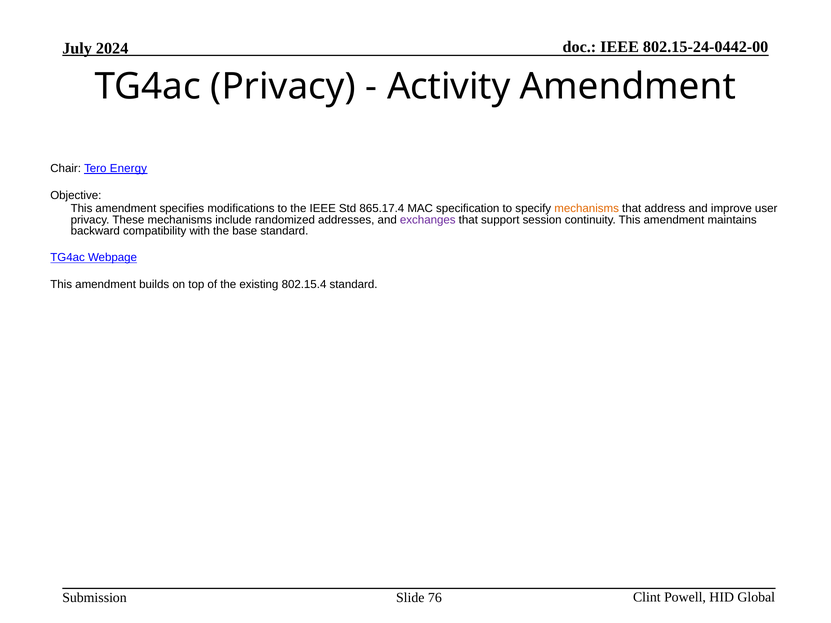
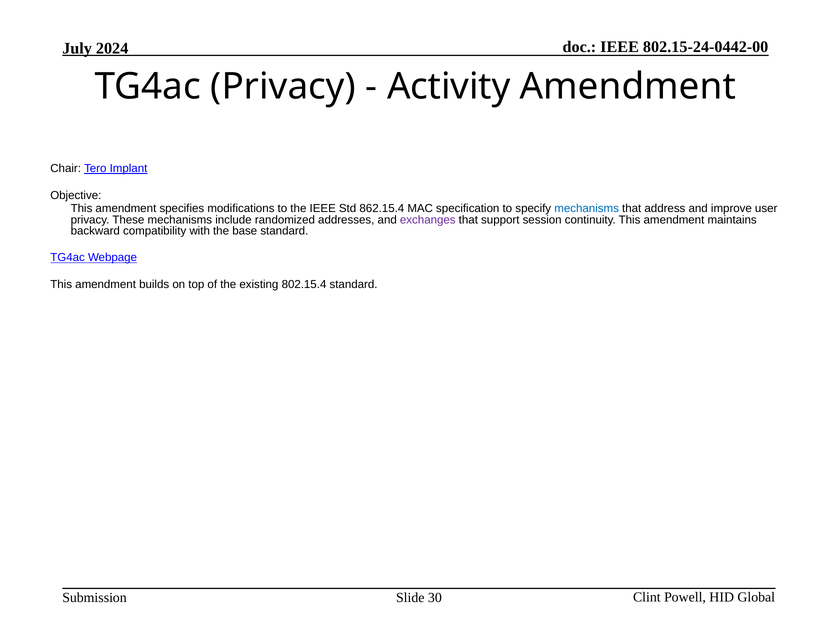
Energy: Energy -> Implant
865.17.4: 865.17.4 -> 862.15.4
mechanisms at (587, 209) colour: orange -> blue
76: 76 -> 30
